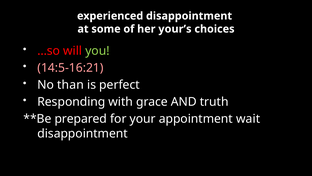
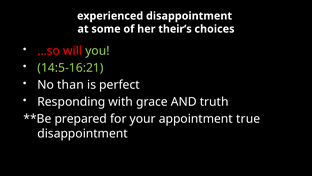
your’s: your’s -> their’s
14:5-16:21 colour: pink -> light green
wait: wait -> true
